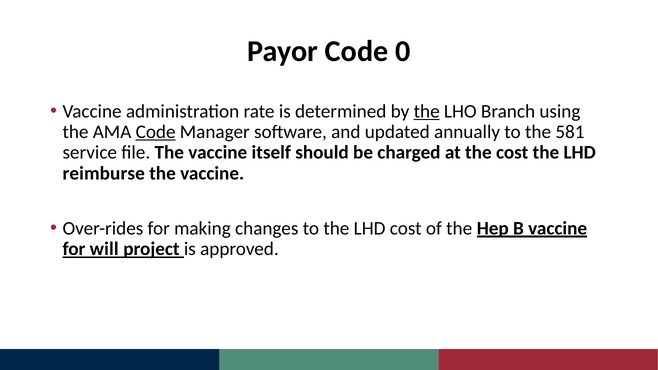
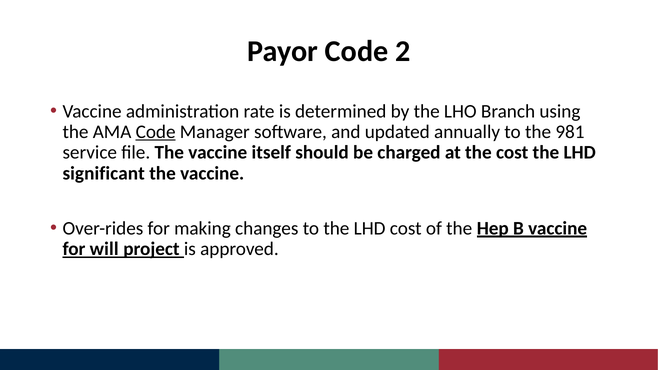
0: 0 -> 2
the at (427, 111) underline: present -> none
581: 581 -> 981
reimburse: reimburse -> significant
